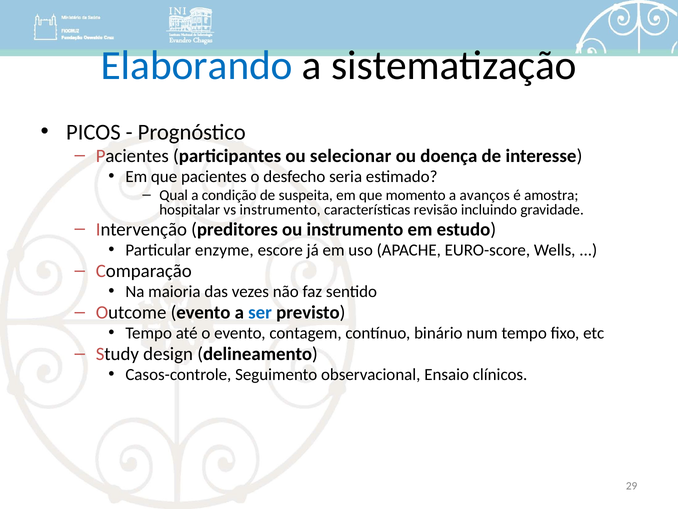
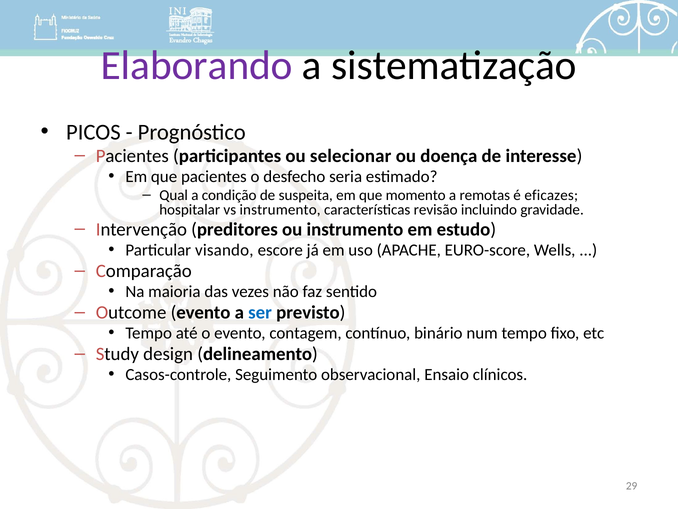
Elaborando colour: blue -> purple
avanços: avanços -> remotas
amostra: amostra -> eficazes
enzyme: enzyme -> visando
